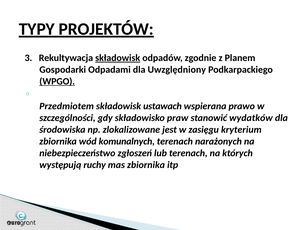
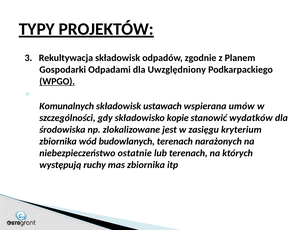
składowisk at (118, 58) underline: present -> none
Przedmiotem: Przedmiotem -> Komunalnych
prawo: prawo -> umów
praw: praw -> kopie
komunalnych: komunalnych -> budowlanych
zgłoszeń: zgłoszeń -> ostatnie
